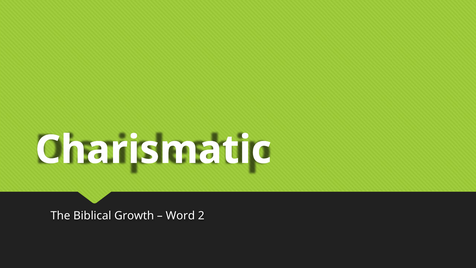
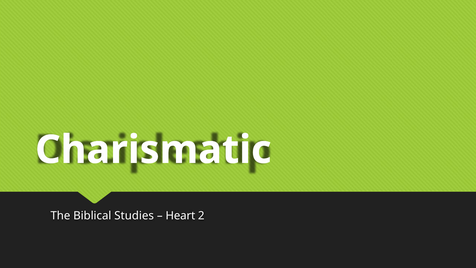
Growth: Growth -> Studies
Word: Word -> Heart
